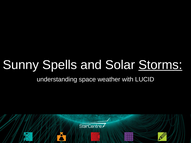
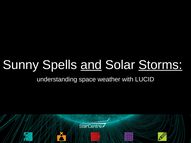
and underline: none -> present
